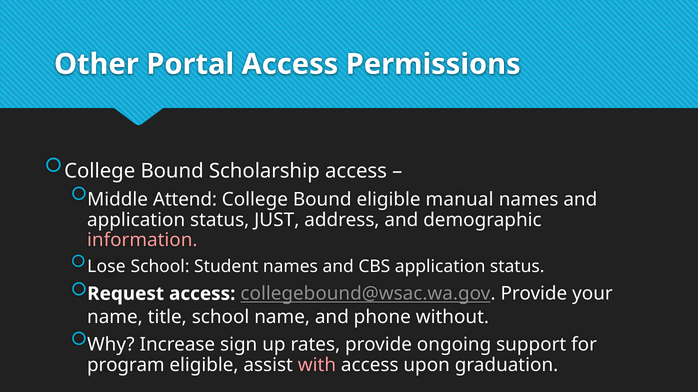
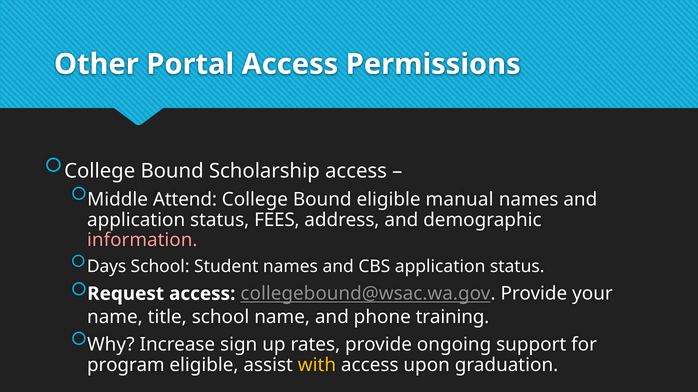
JUST: JUST -> FEES
Lose: Lose -> Days
without: without -> training
with colour: pink -> yellow
